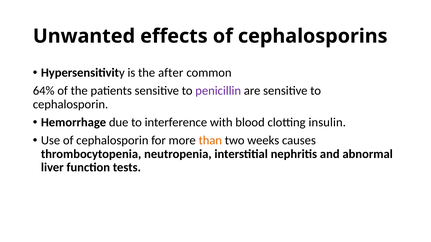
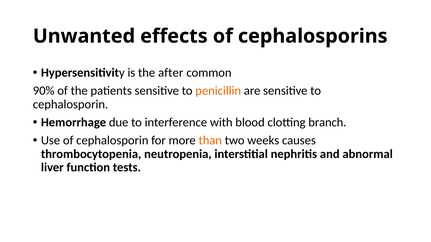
64%: 64% -> 90%
penicillin colour: purple -> orange
insulin: insulin -> branch
